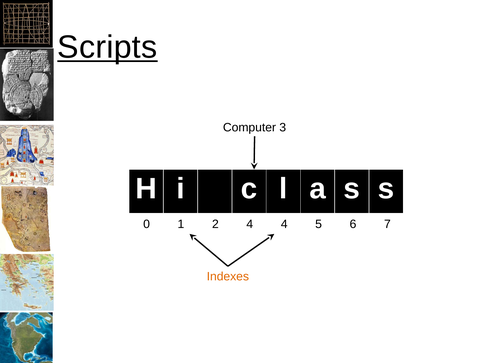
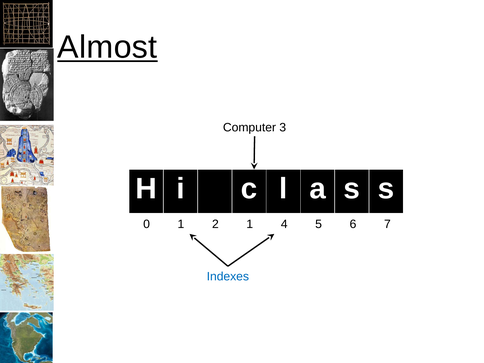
Scripts: Scripts -> Almost
1 4: 4 -> 1
Indexes colour: orange -> blue
